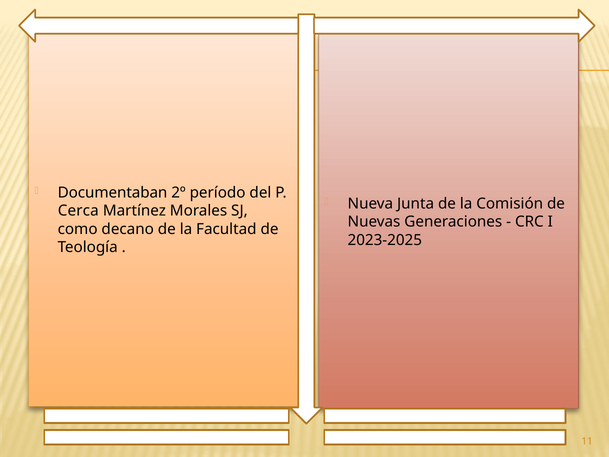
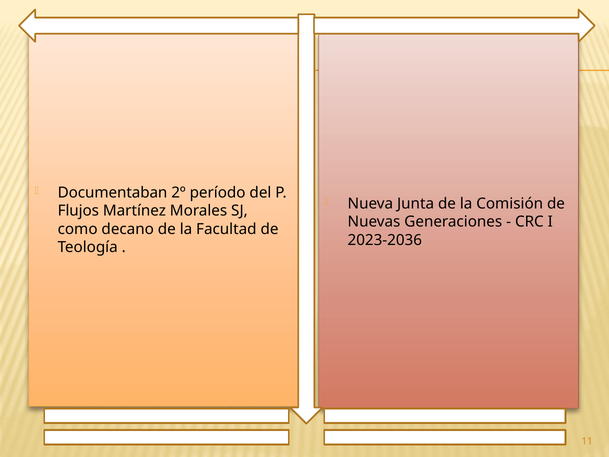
Cerca: Cerca -> Flujos
2023-2025: 2023-2025 -> 2023-2036
